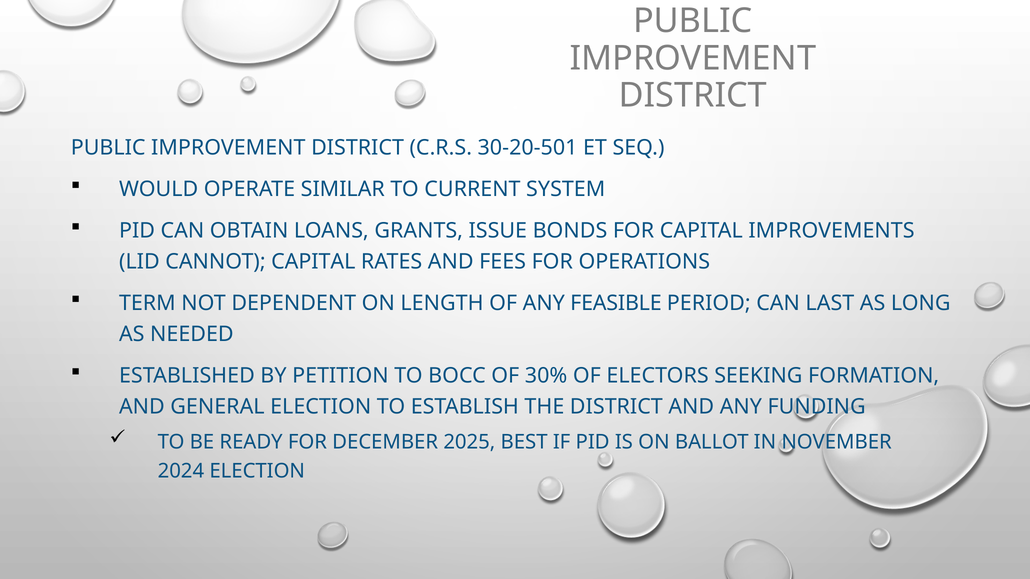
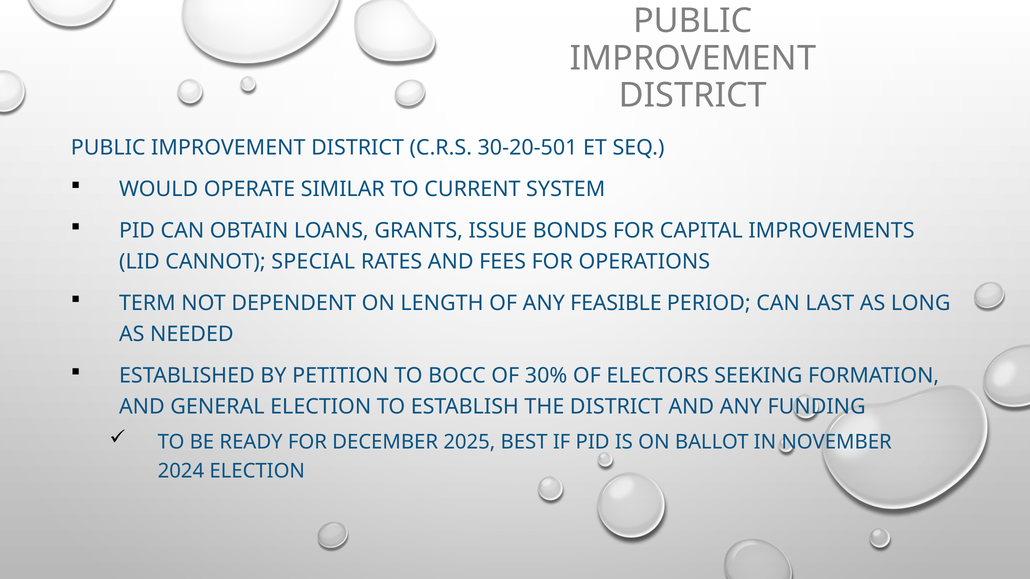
CANNOT CAPITAL: CAPITAL -> SPECIAL
